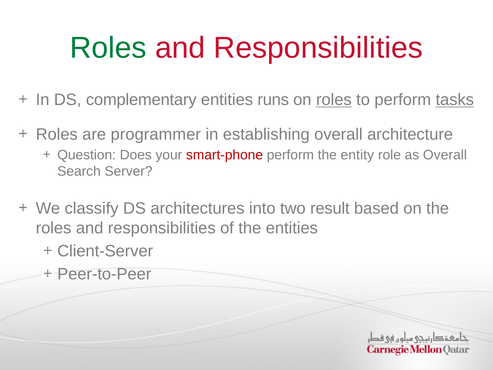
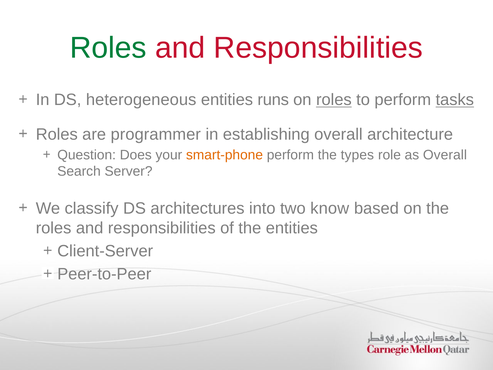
complementary: complementary -> heterogeneous
smart-phone colour: red -> orange
entity: entity -> types
result: result -> know
